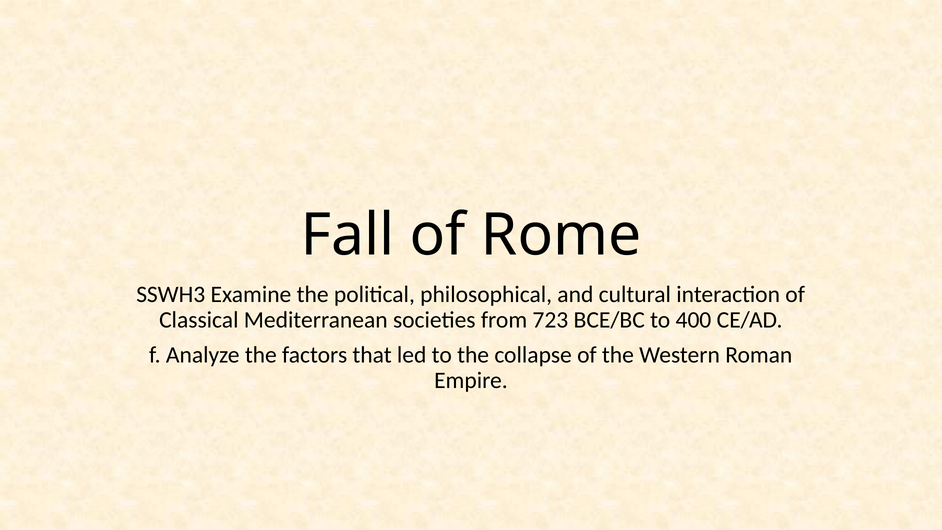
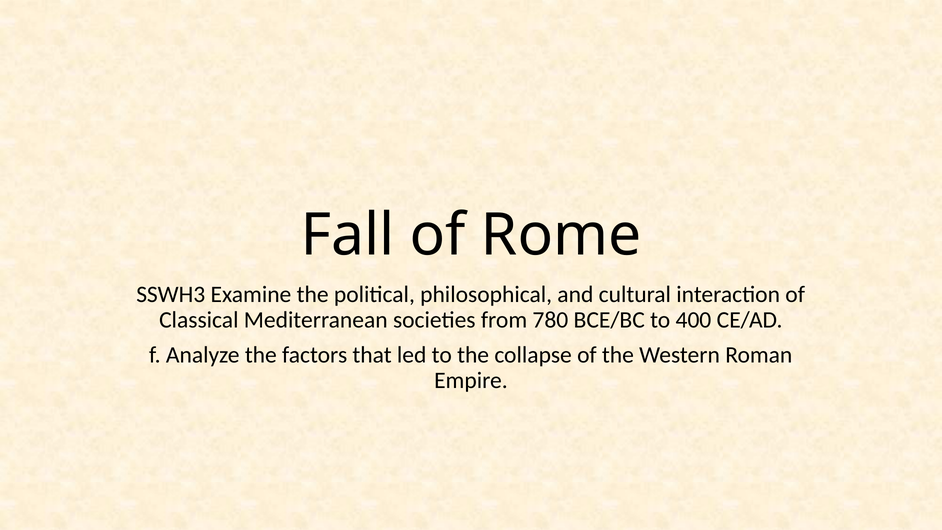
723: 723 -> 780
